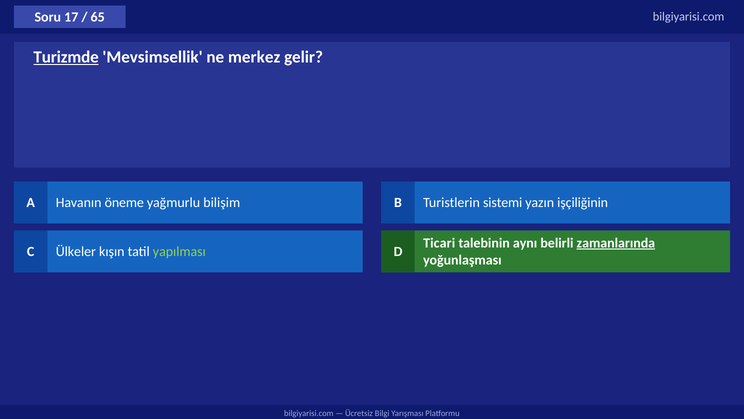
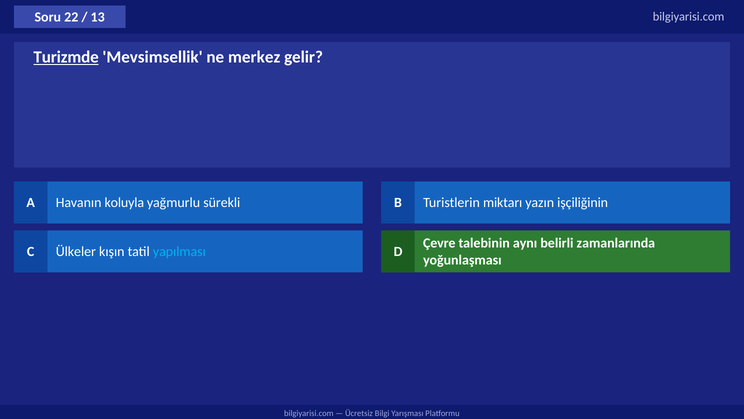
17: 17 -> 22
65: 65 -> 13
öneme: öneme -> koluyla
bilişim: bilişim -> sürekli
sistemi: sistemi -> miktarı
Ticari: Ticari -> Çevre
zamanlarında underline: present -> none
yapılması colour: light green -> light blue
